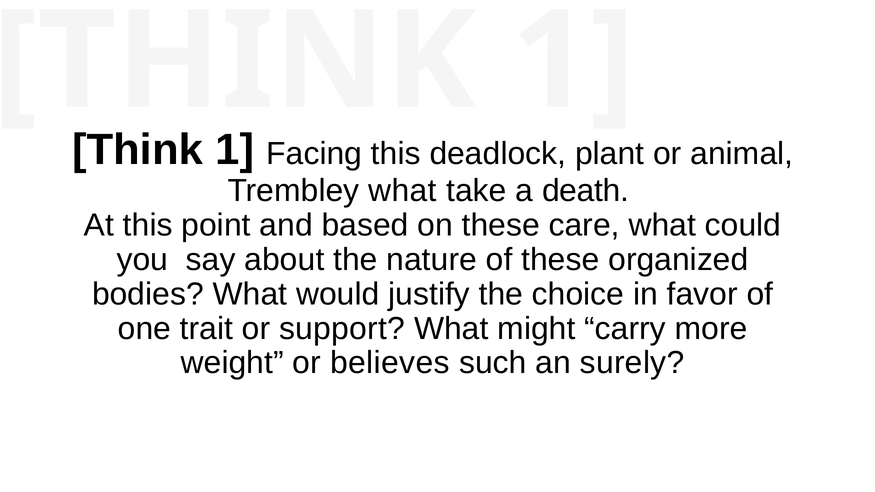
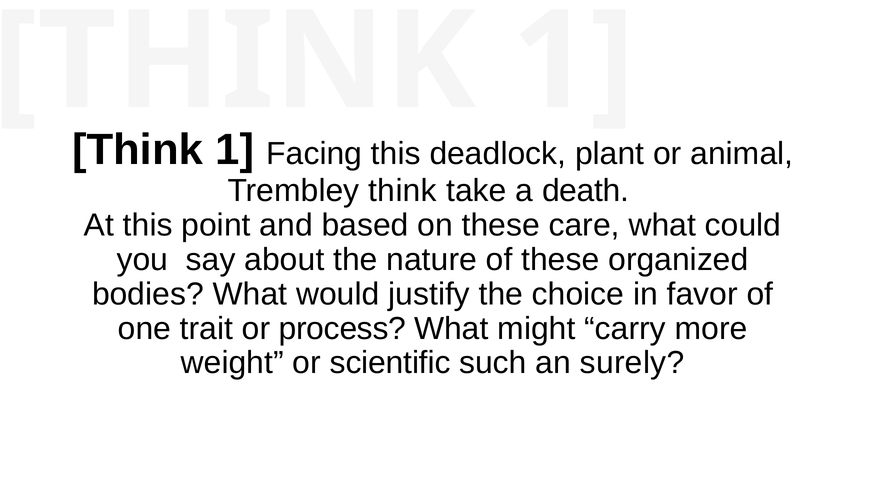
Trembley what: what -> think
support: support -> process
believes: believes -> scientific
